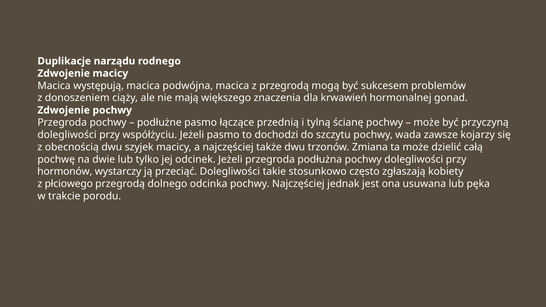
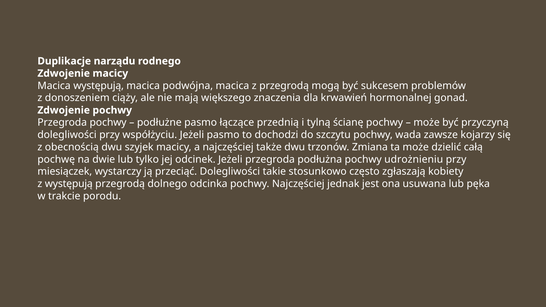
pochwy dolegliwości: dolegliwości -> udrożnieniu
hormonów: hormonów -> miesiączek
z płciowego: płciowego -> występują
